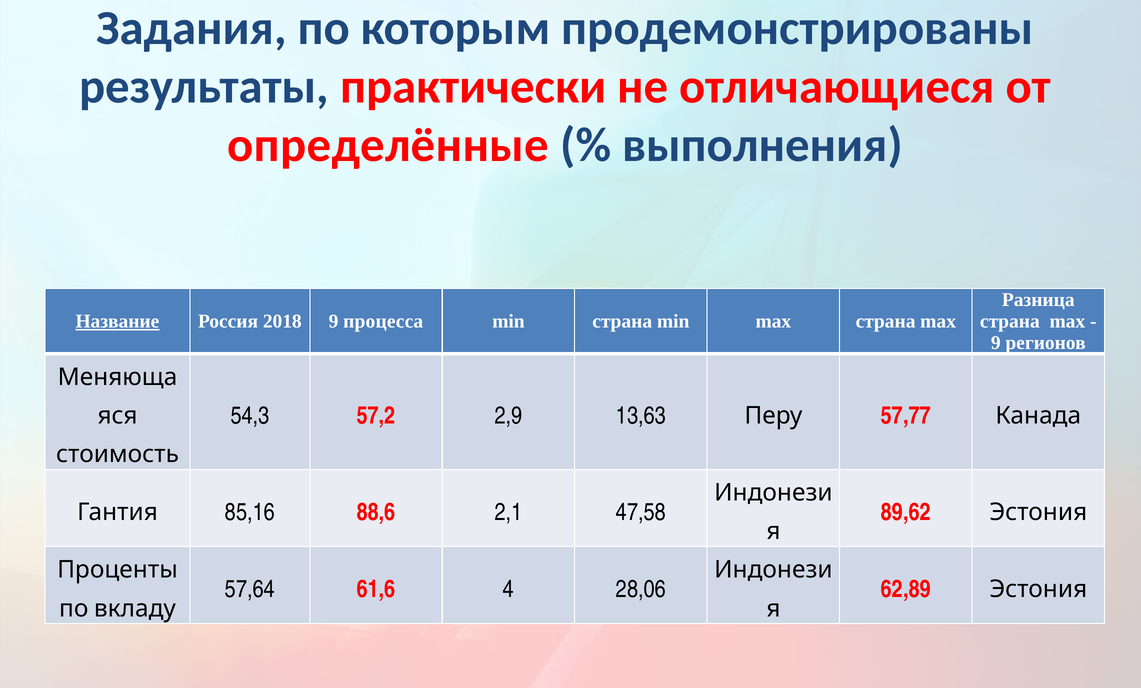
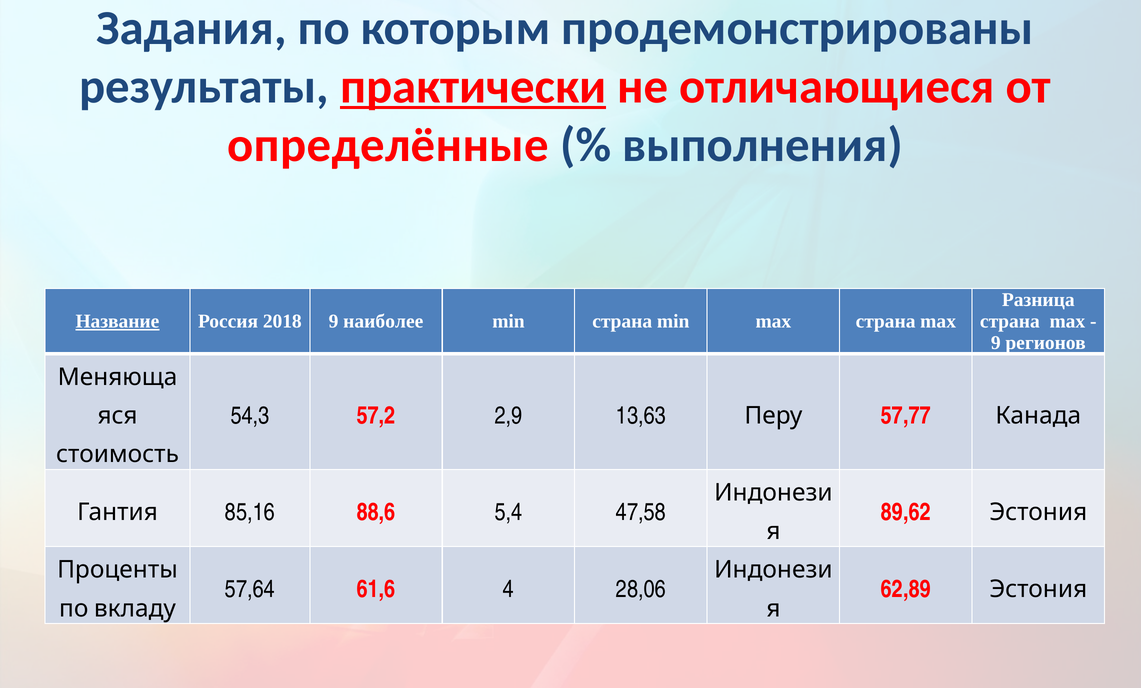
практически underline: none -> present
процесса: процесса -> наиболее
2,1: 2,1 -> 5,4
